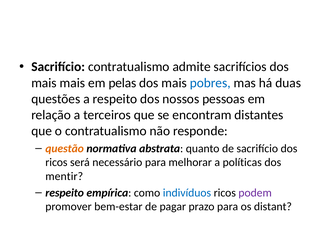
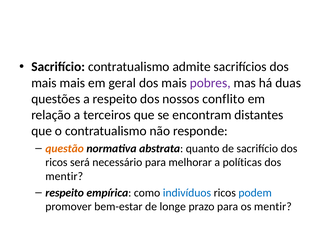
pelas: pelas -> geral
pobres colour: blue -> purple
pessoas: pessoas -> conflito
podem colour: purple -> blue
pagar: pagar -> longe
os distant: distant -> mentir
